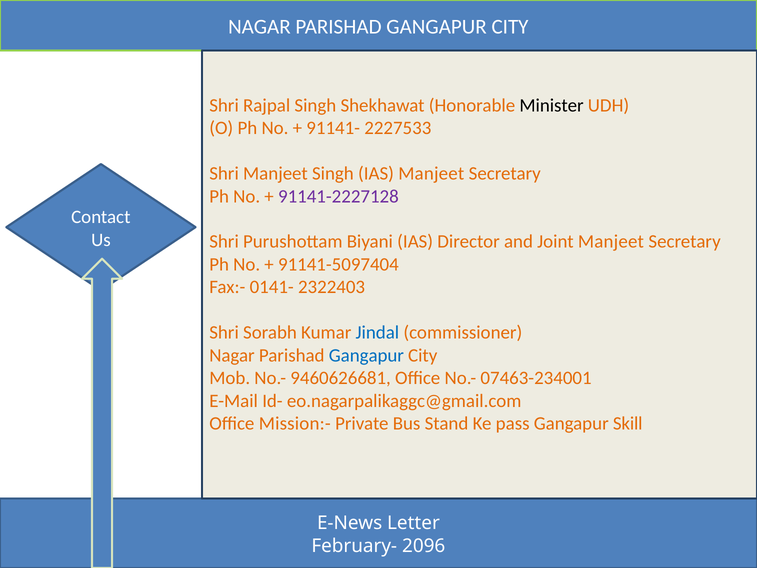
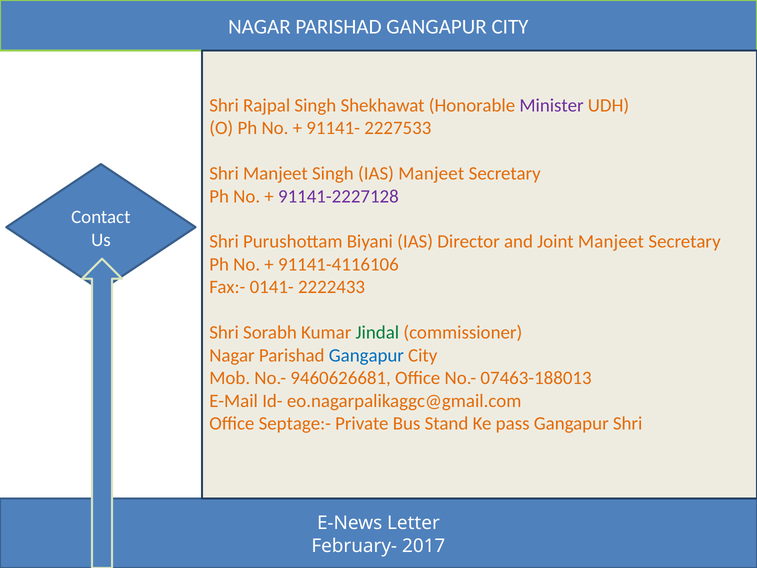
Minister colour: black -> purple
91141-5097404: 91141-5097404 -> 91141-4116106
2322403: 2322403 -> 2222433
Jindal colour: blue -> green
07463-234001: 07463-234001 -> 07463-188013
Mission:-: Mission:- -> Septage:-
Gangapur Skill: Skill -> Shri
2096: 2096 -> 2017
